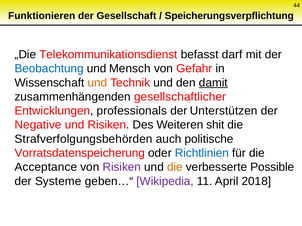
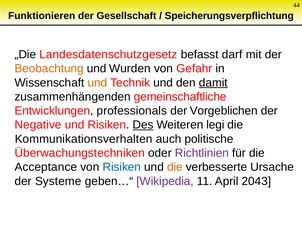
Telekommunikationsdienst: Telekommunikationsdienst -> Landesdatenschutzgesetz
Beobachtung colour: blue -> orange
Mensch: Mensch -> Wurden
gesellschaftlicher: gesellschaftlicher -> gemeinschaftliche
Unterstützen: Unterstützen -> Vorgeblichen
Des underline: none -> present
shit: shit -> legi
Strafverfolgungsbehörden: Strafverfolgungsbehörden -> Kommunikationsverhalten
Vorratsdatenspeicherung: Vorratsdatenspeicherung -> Überwachungstechniken
Richtlinien colour: blue -> purple
Risiken at (122, 167) colour: purple -> blue
Possible: Possible -> Ursache
2018: 2018 -> 2043
